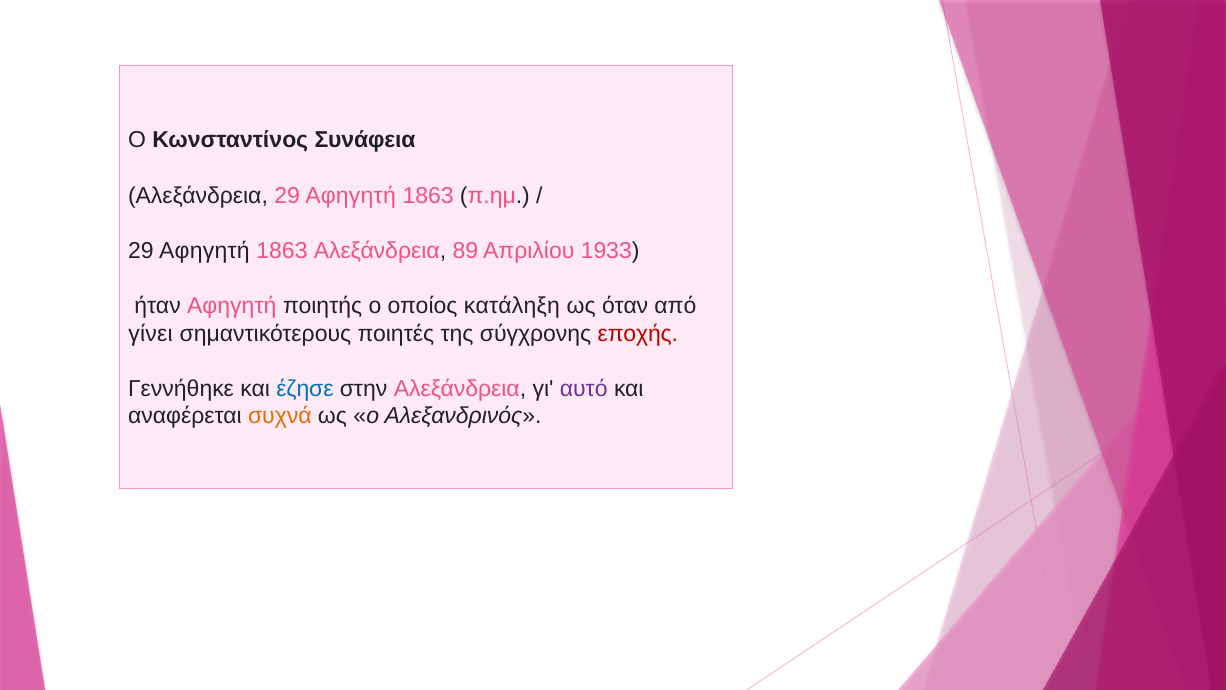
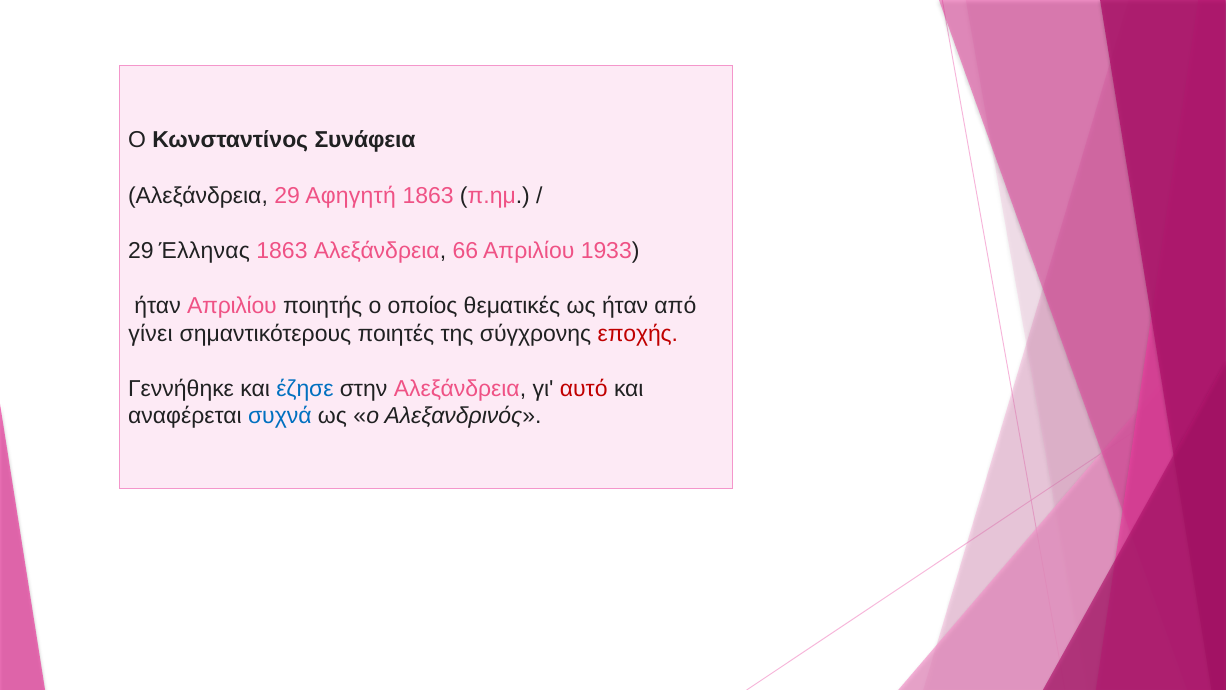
Αφηγητή at (204, 251): Αφηγητή -> Έλληνας
89: 89 -> 66
ήταν Αφηγητή: Αφηγητή -> Απριλίου
κατάληξη: κατάληξη -> θεματικές
ως όταν: όταν -> ήταν
αυτό colour: purple -> red
συχνά colour: orange -> blue
